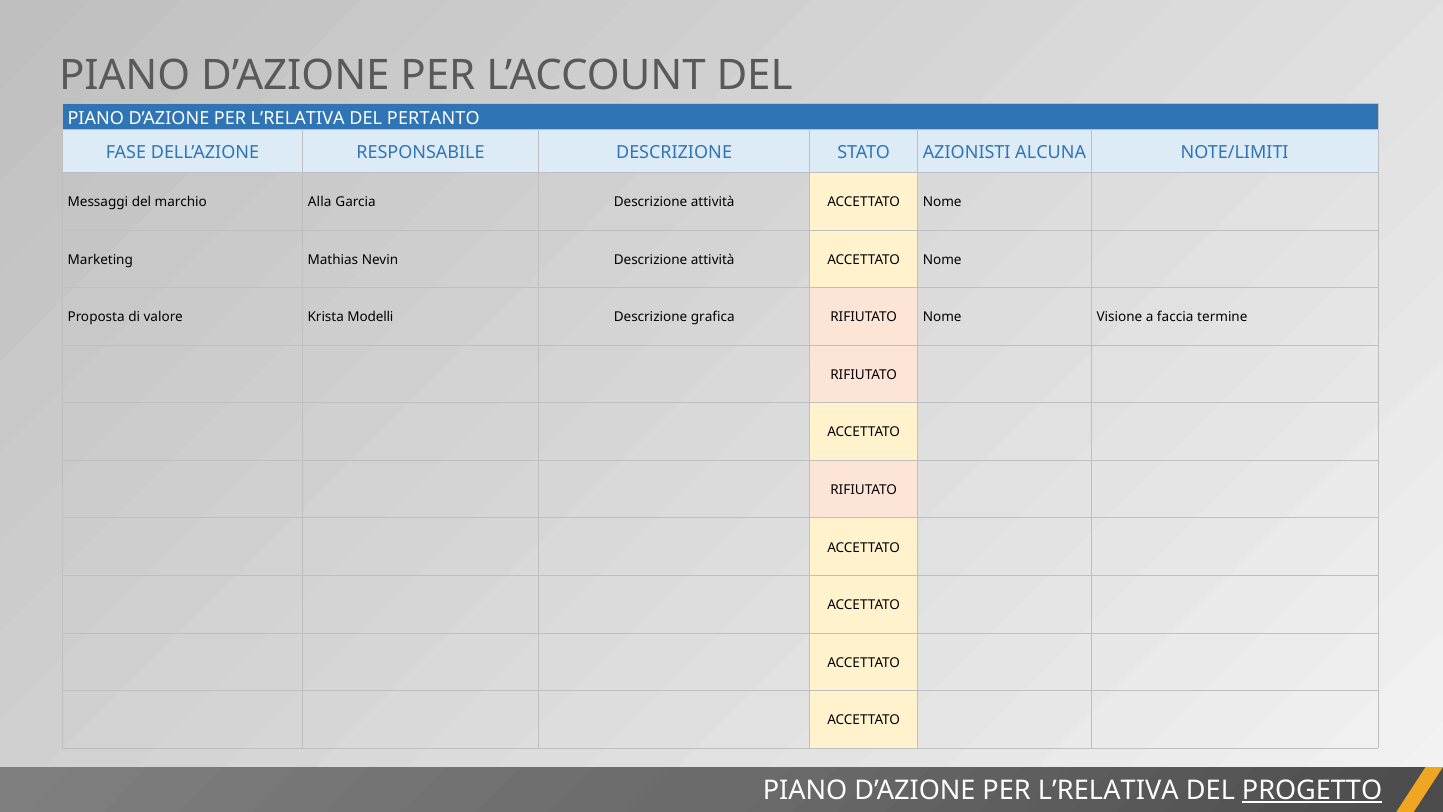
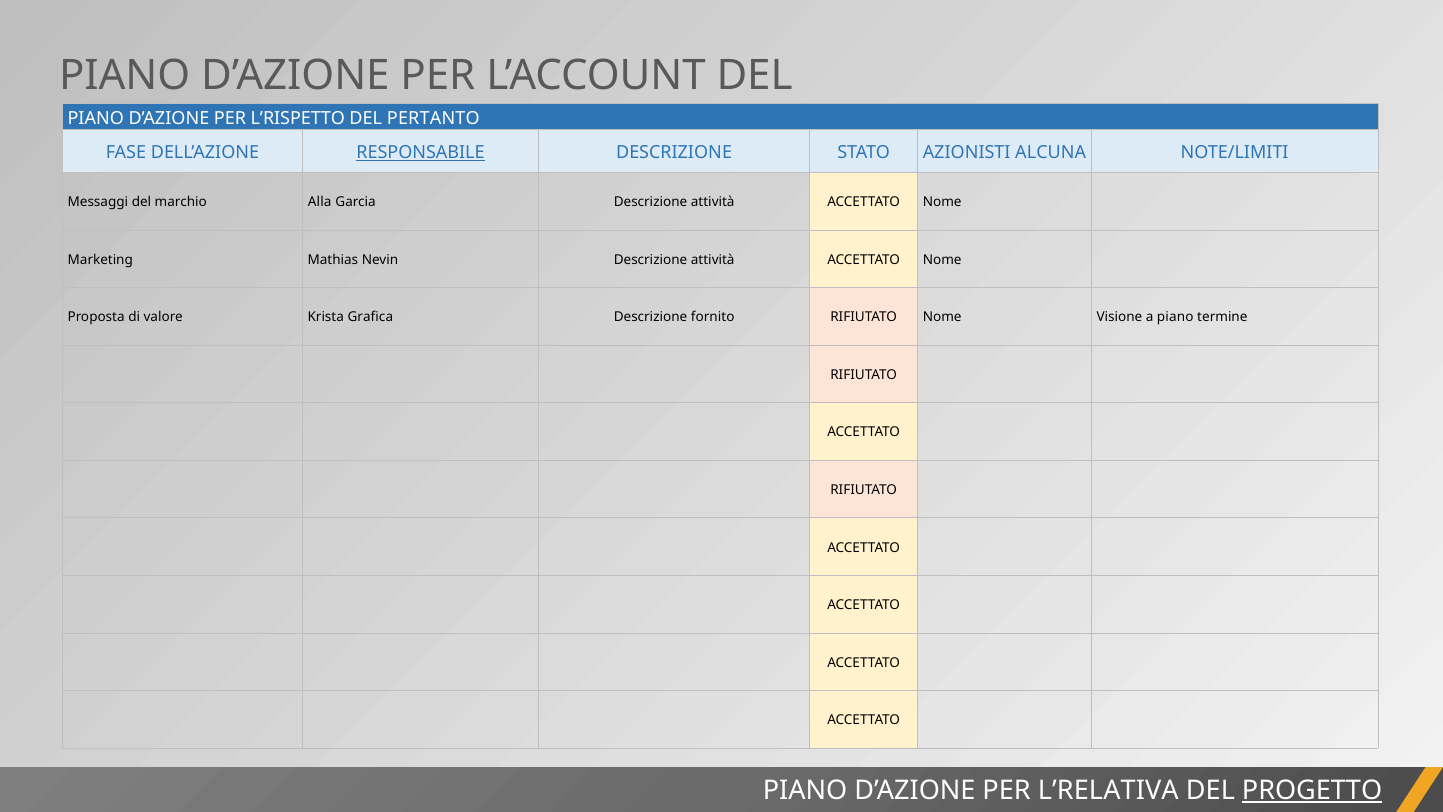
L’RELATIVA at (298, 118): L’RELATIVA -> L’RISPETTO
RESPONSABILE underline: none -> present
Modelli: Modelli -> Grafica
grafica: grafica -> fornito
a faccia: faccia -> piano
